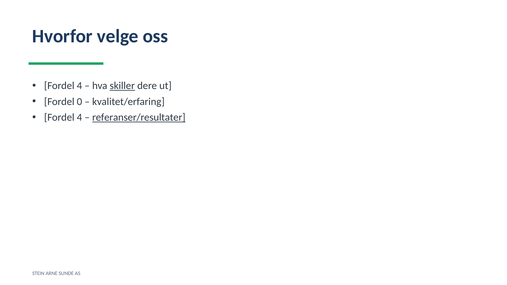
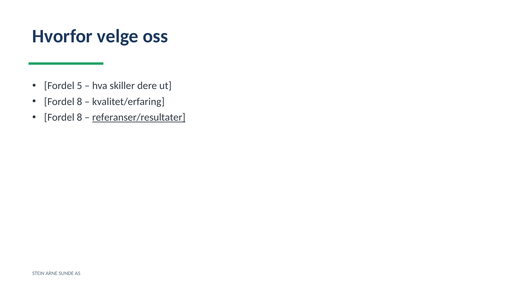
4 at (80, 86): 4 -> 5
skiller underline: present -> none
0 at (80, 102): 0 -> 8
4 at (80, 118): 4 -> 8
